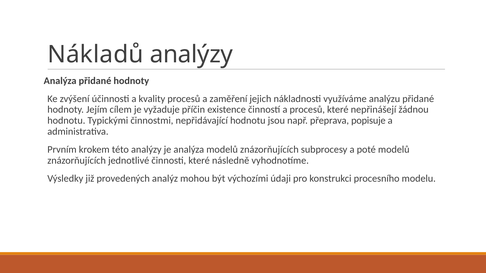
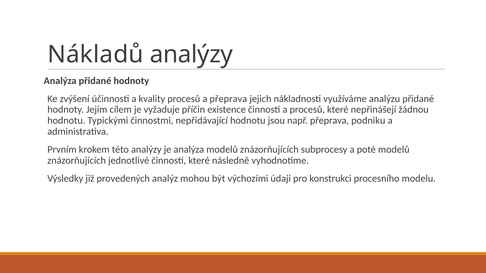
a zaměření: zaměření -> přeprava
popisuje: popisuje -> podniku
